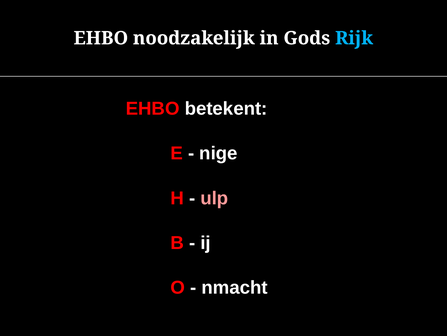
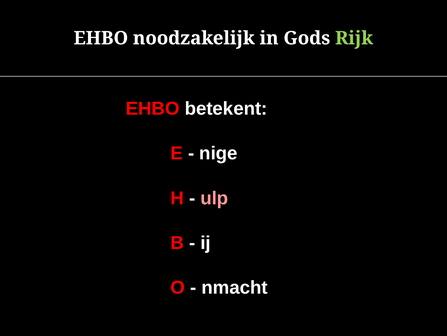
Rijk colour: light blue -> light green
